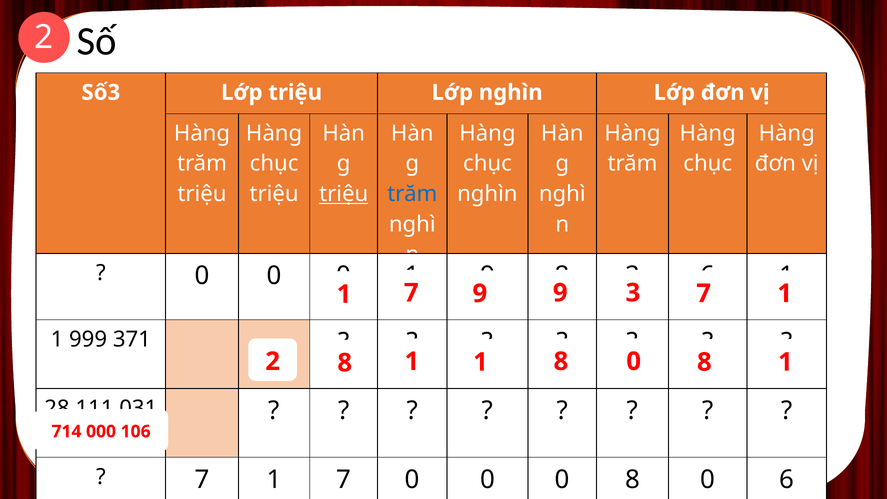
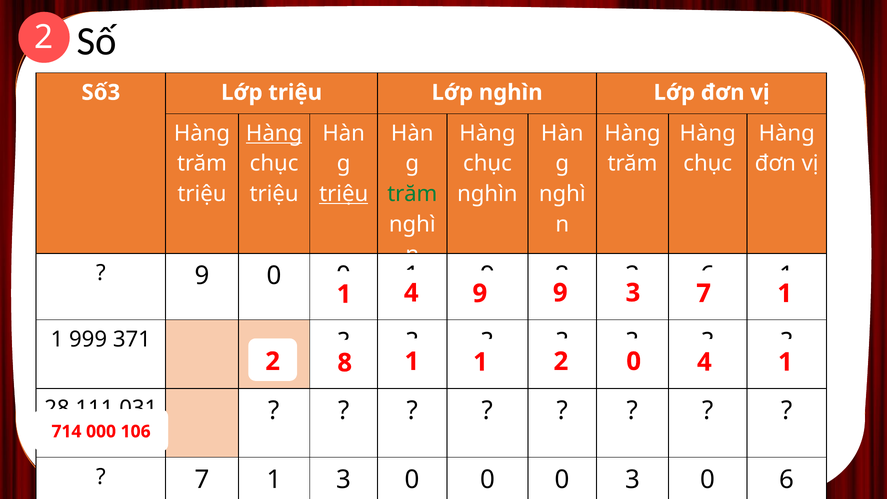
Hàng at (274, 133) underline: none -> present
trăm at (412, 194) colour: blue -> green
0 at (202, 276): 0 -> 9
7 at (411, 293): 7 -> 4
1 1 8: 8 -> 2
8 at (704, 362): 8 -> 4
7 1 7: 7 -> 3
0 0 8: 8 -> 3
